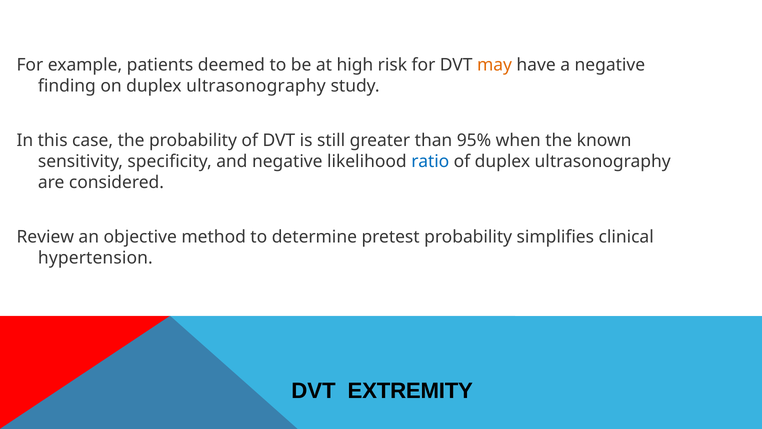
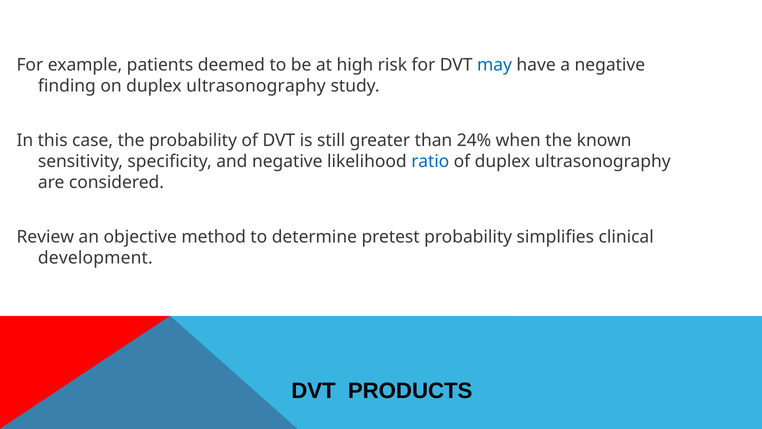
may colour: orange -> blue
95%: 95% -> 24%
hypertension: hypertension -> development
EXTREMITY: EXTREMITY -> PRODUCTS
